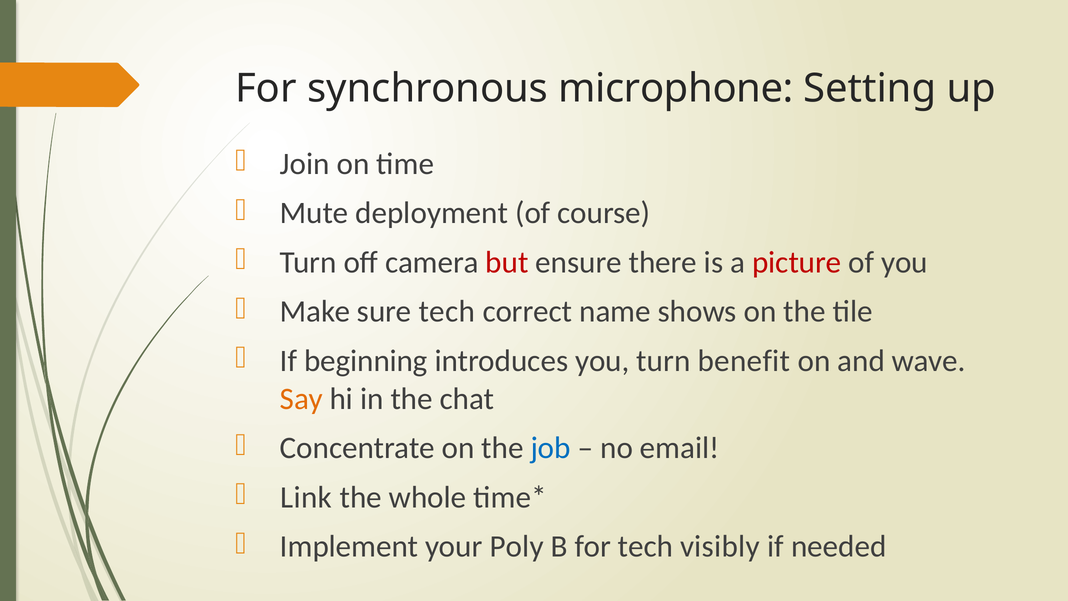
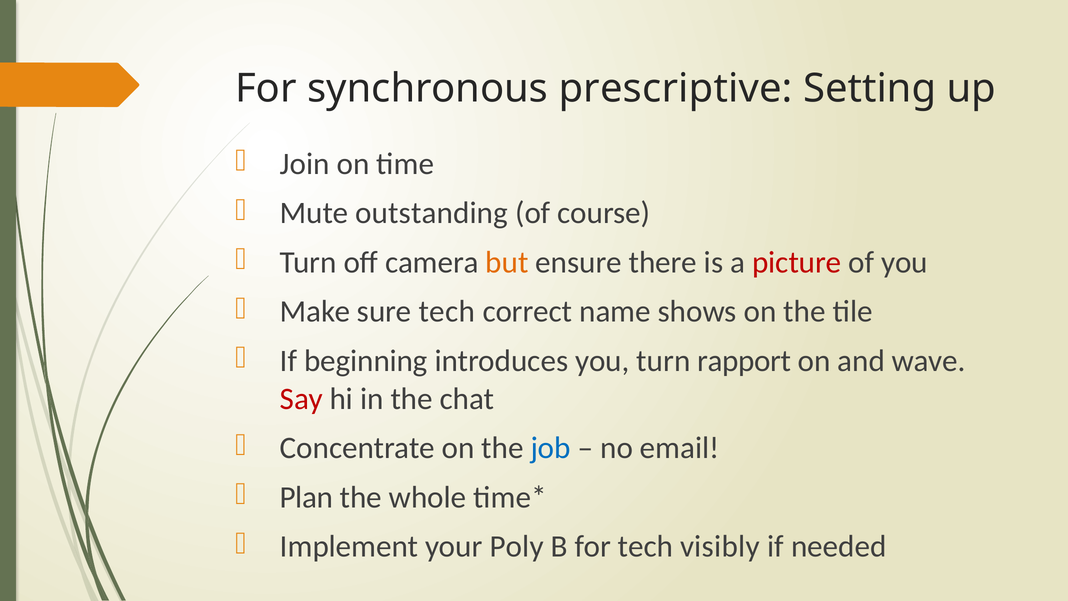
microphone: microphone -> prescriptive
deployment: deployment -> outstanding
but colour: red -> orange
benefit: benefit -> rapport
Say colour: orange -> red
Link: Link -> Plan
